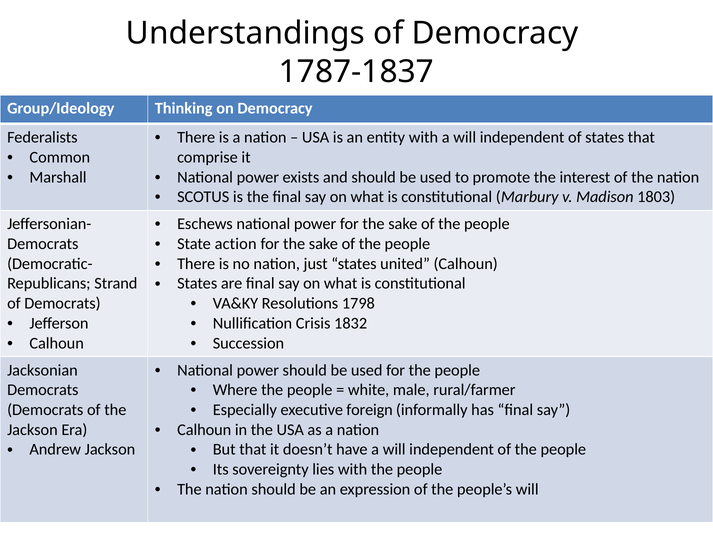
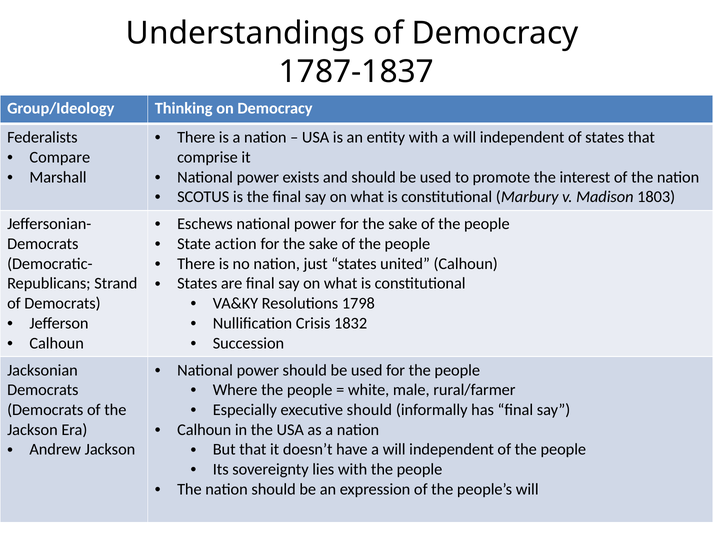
Common: Common -> Compare
executive foreign: foreign -> should
